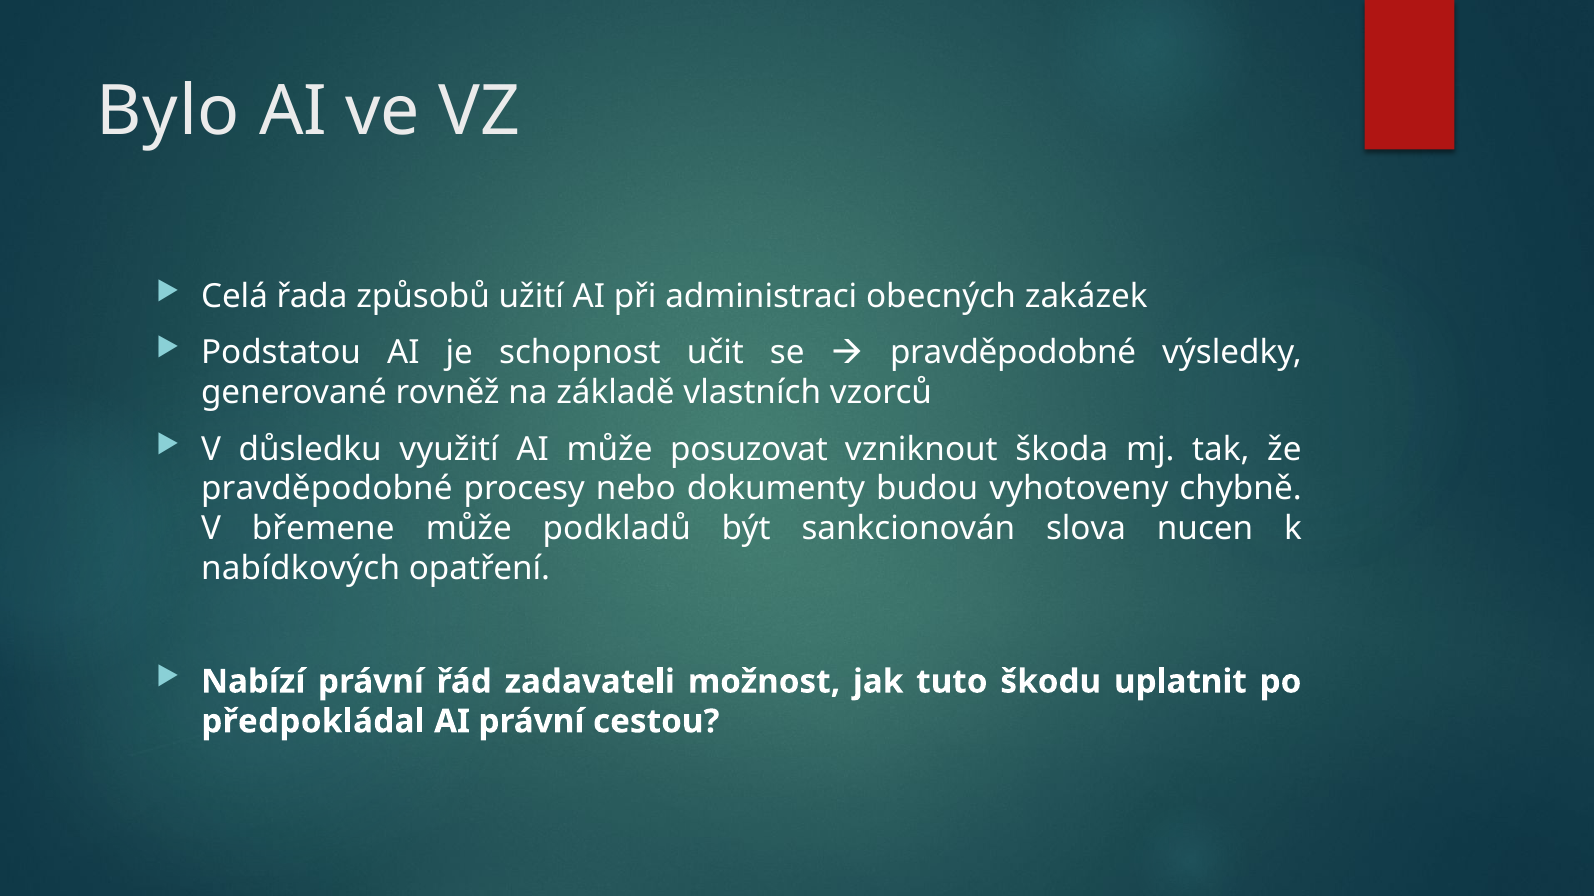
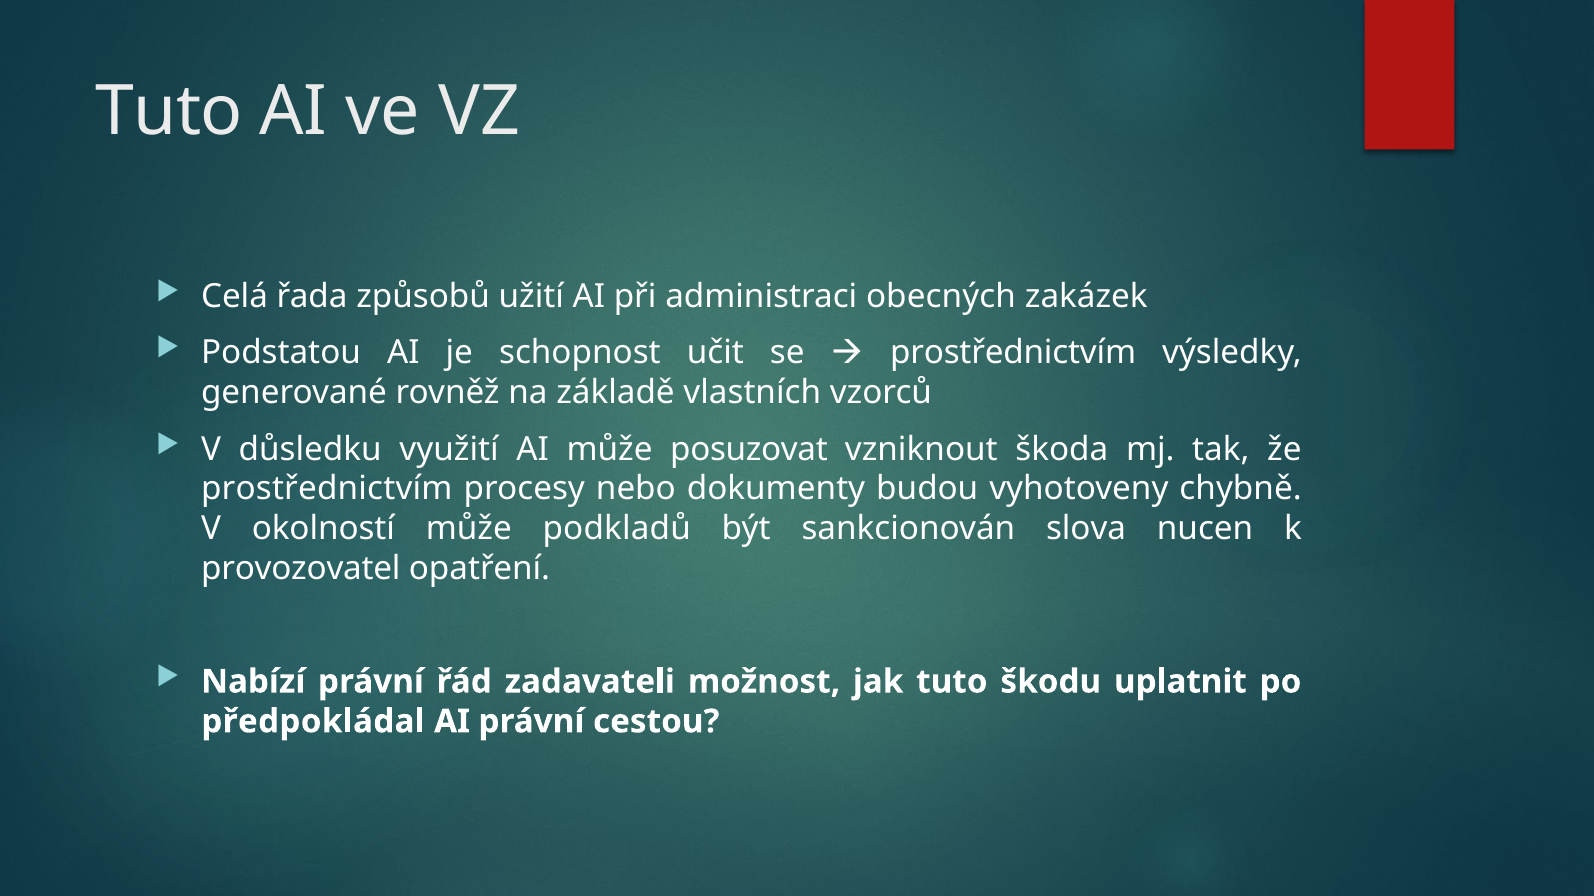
Bylo at (168, 112): Bylo -> Tuto
pravděpodobné at (1013, 353): pravděpodobné -> prostřednictvím
pravděpodobné at (327, 489): pravděpodobné -> prostřednictvím
břemene: břemene -> okolností
nabídkových: nabídkových -> provozovatel
